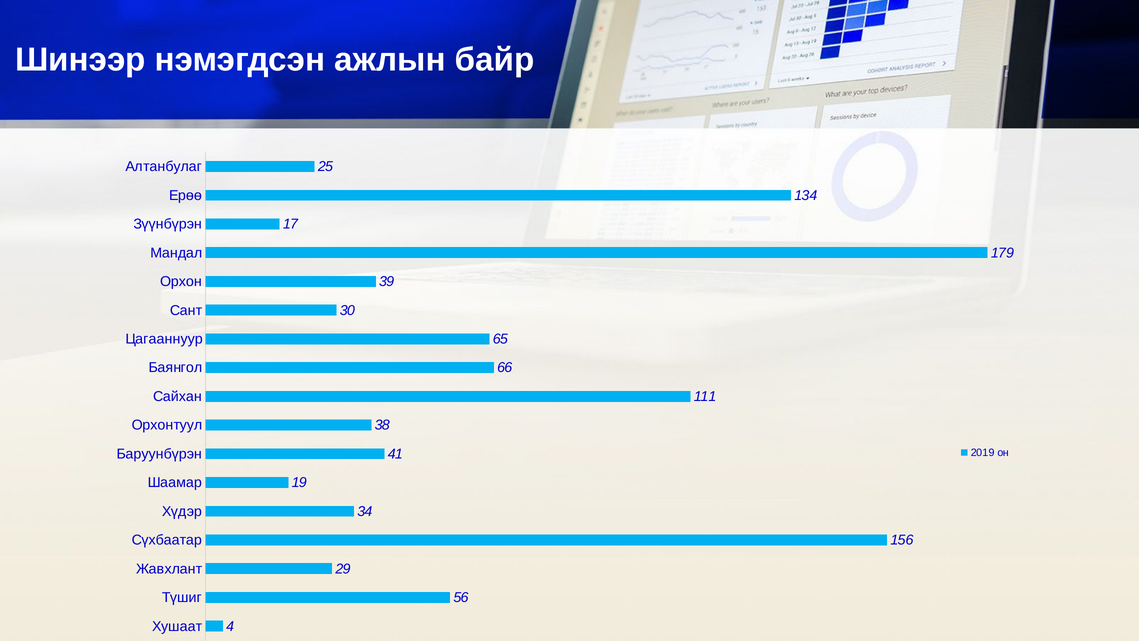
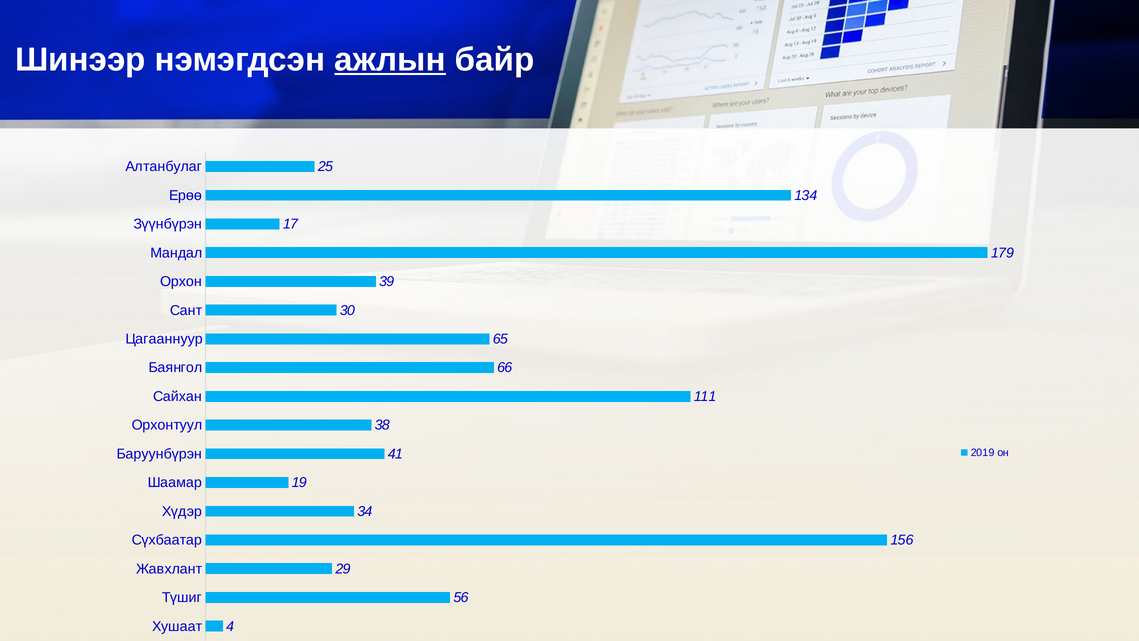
ажлын underline: none -> present
